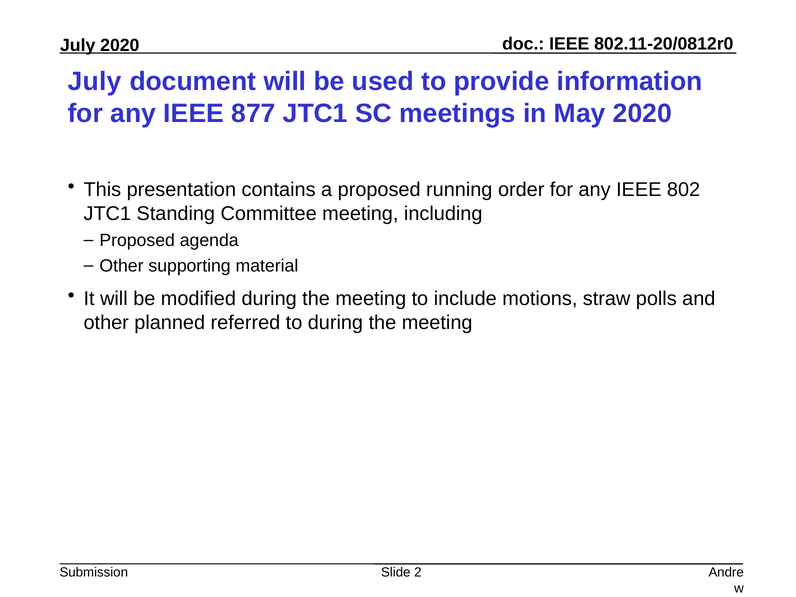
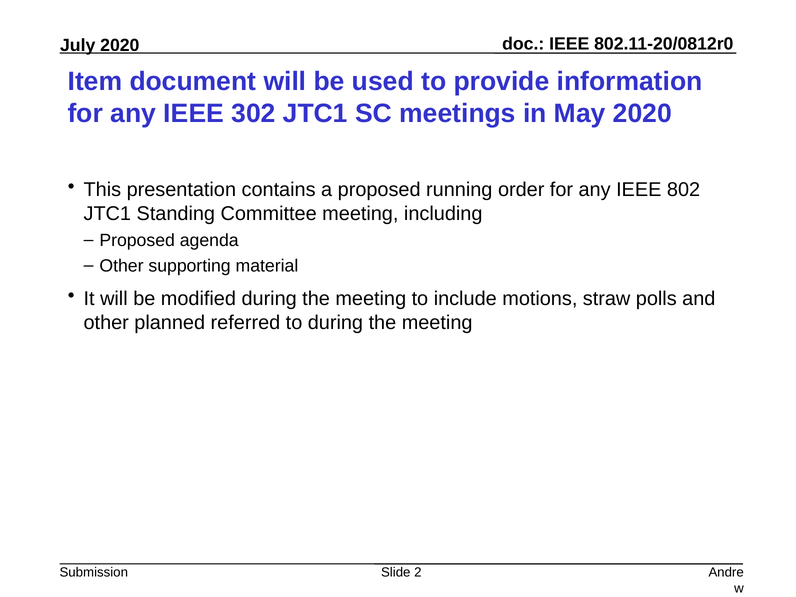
July at (95, 81): July -> Item
877: 877 -> 302
